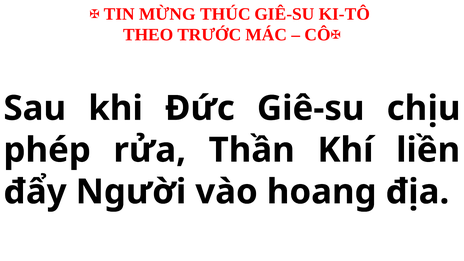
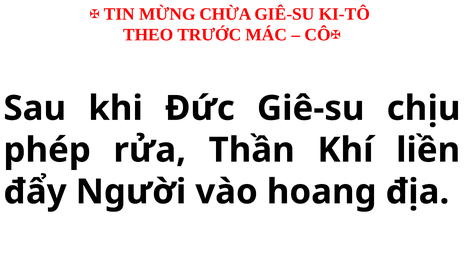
THÚC: THÚC -> CHỪA
